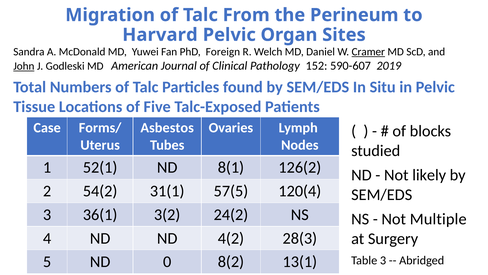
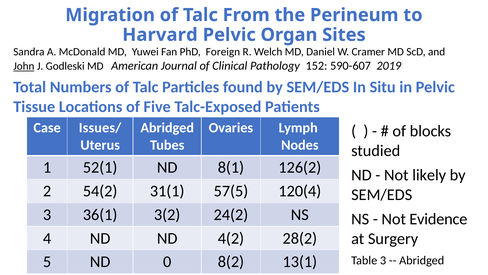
Cramer underline: present -> none
Forms/: Forms/ -> Issues/
Asbestos at (167, 127): Asbestos -> Abridged
Multiple: Multiple -> Evidence
28(3: 28(3 -> 28(2
